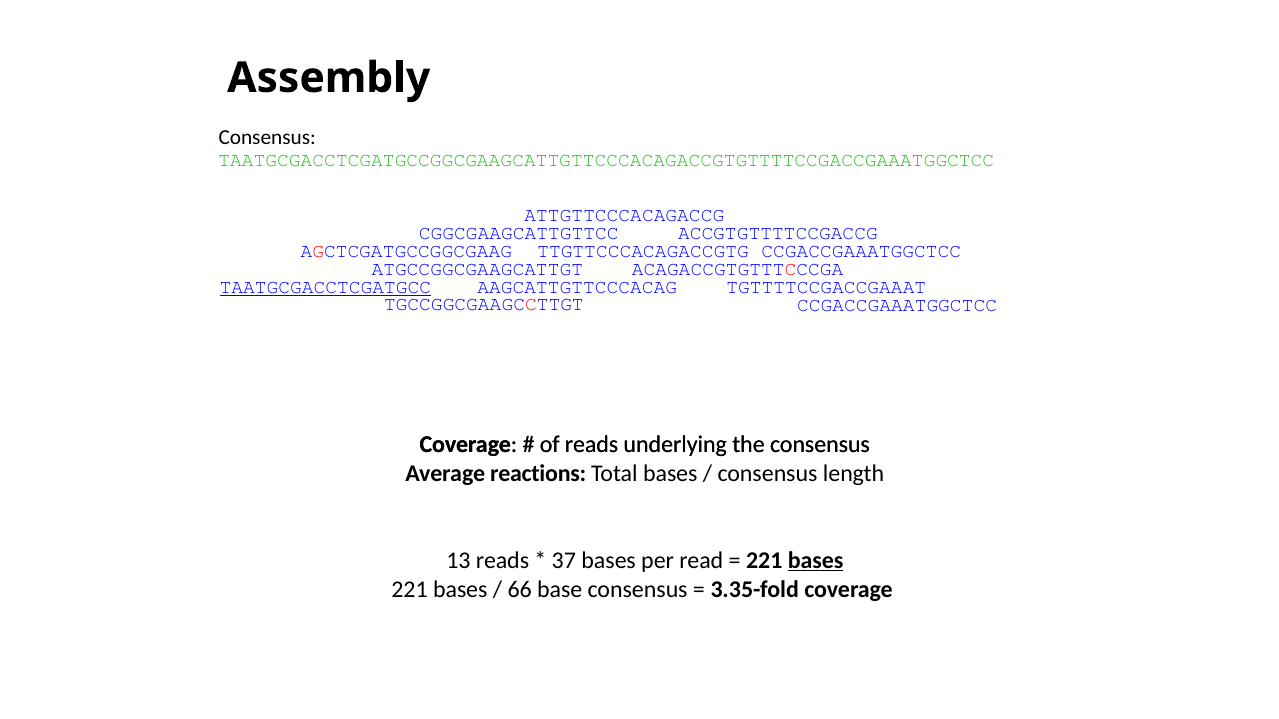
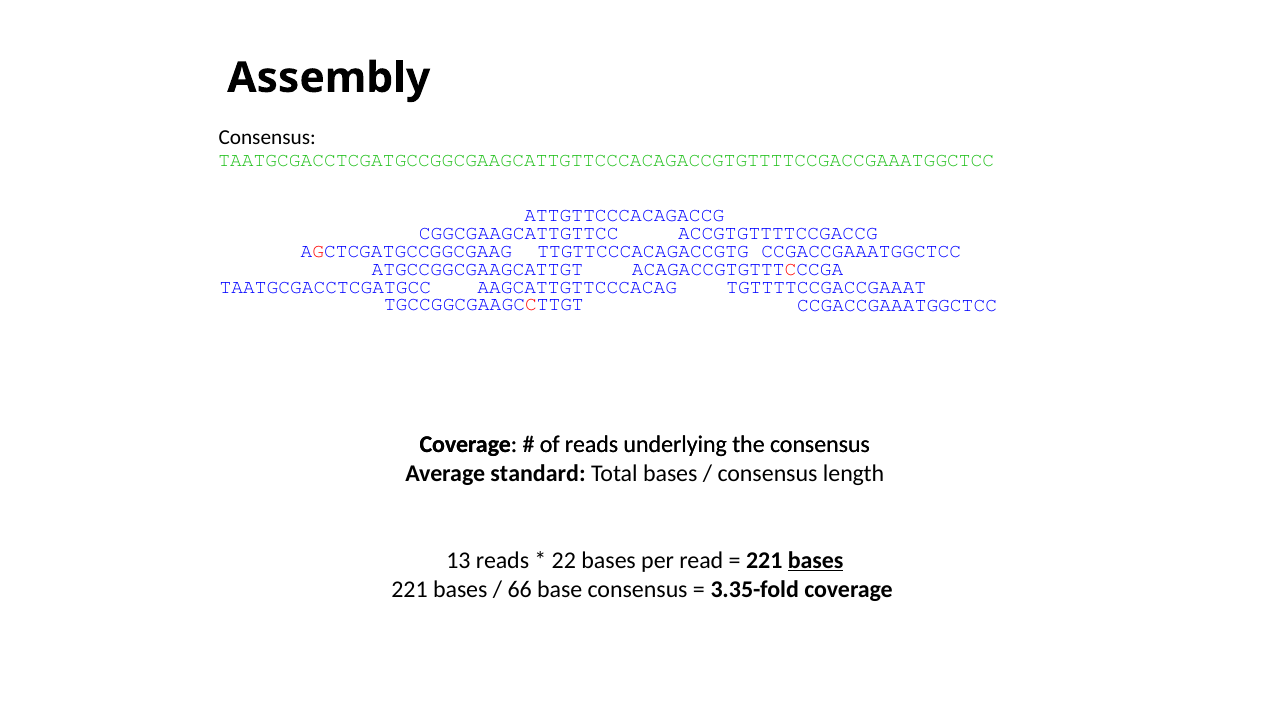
TAATGCGACCTCGATGCC underline: present -> none
reactions: reactions -> standard
37: 37 -> 22
